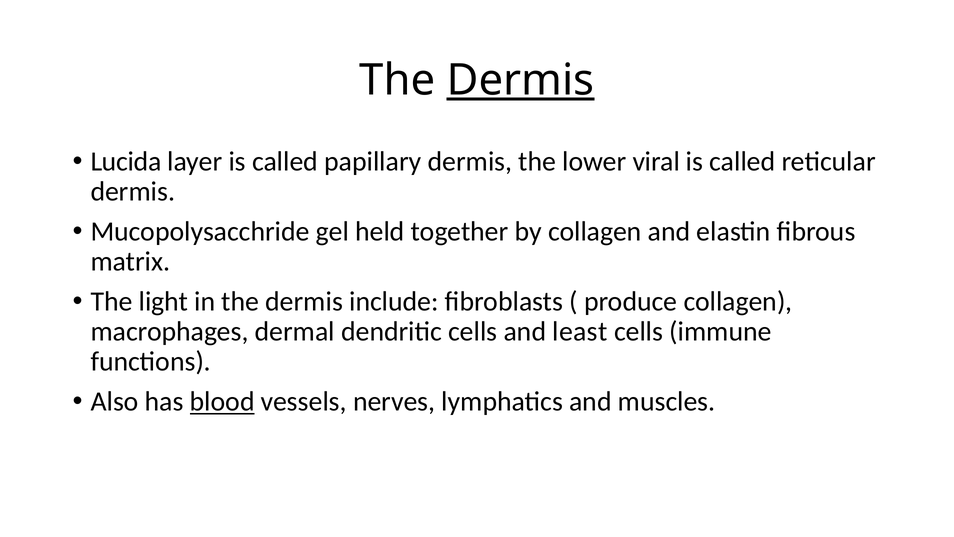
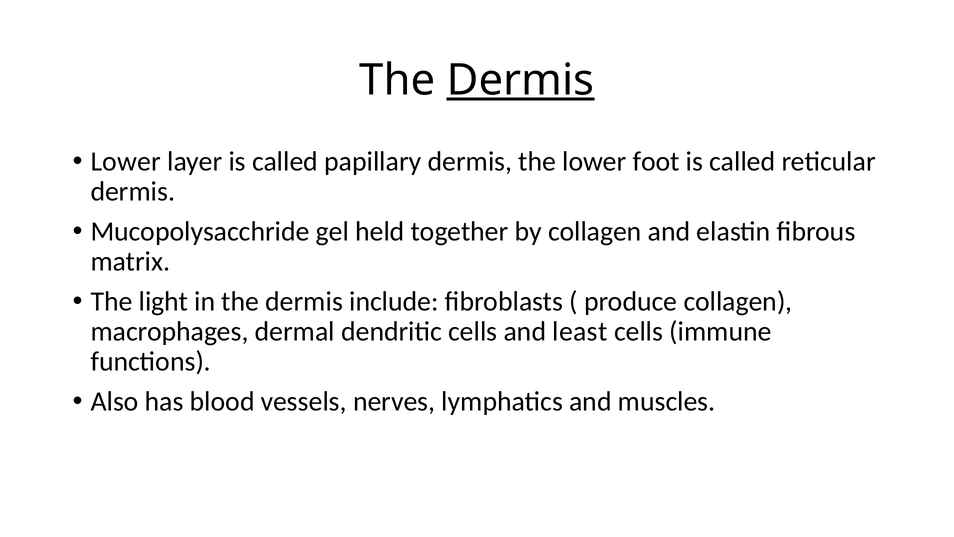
Lucida at (126, 161): Lucida -> Lower
viral: viral -> foot
blood underline: present -> none
